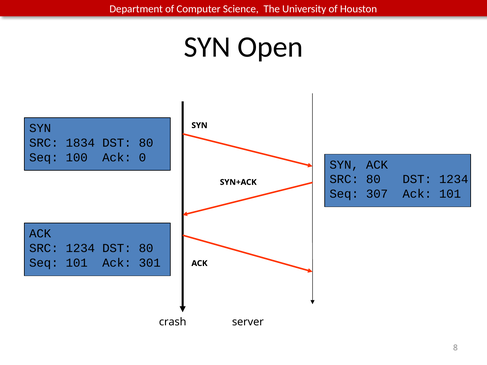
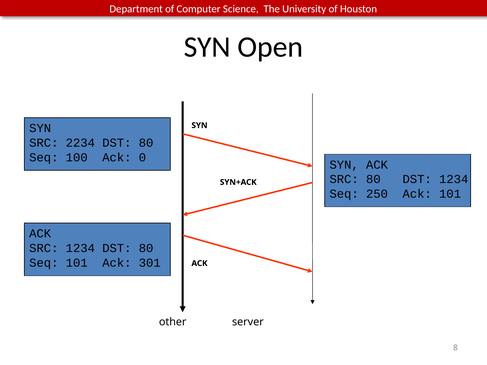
1834: 1834 -> 2234
307: 307 -> 250
crash: crash -> other
